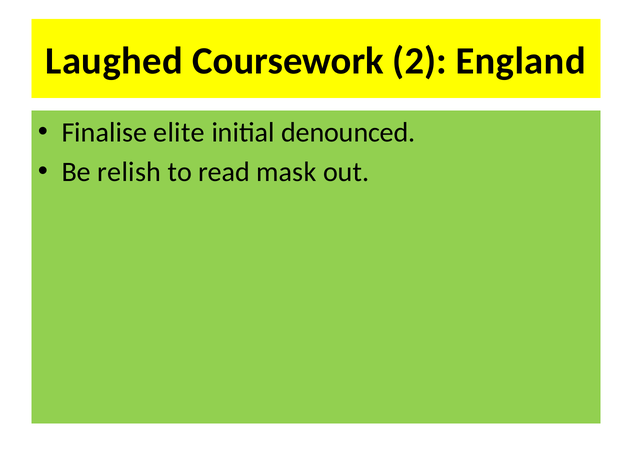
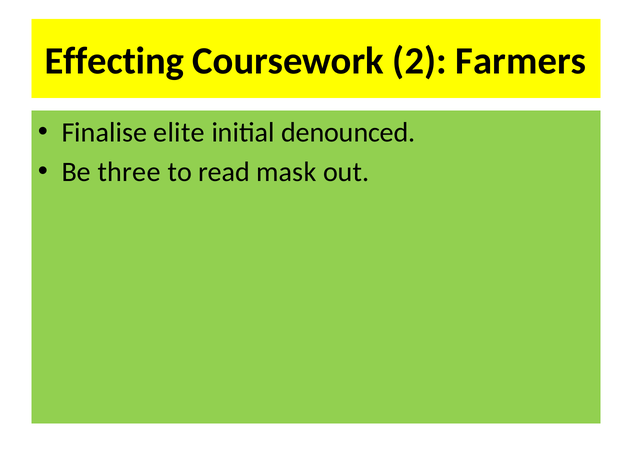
Laughed: Laughed -> Effecting
England: England -> Farmers
relish: relish -> three
